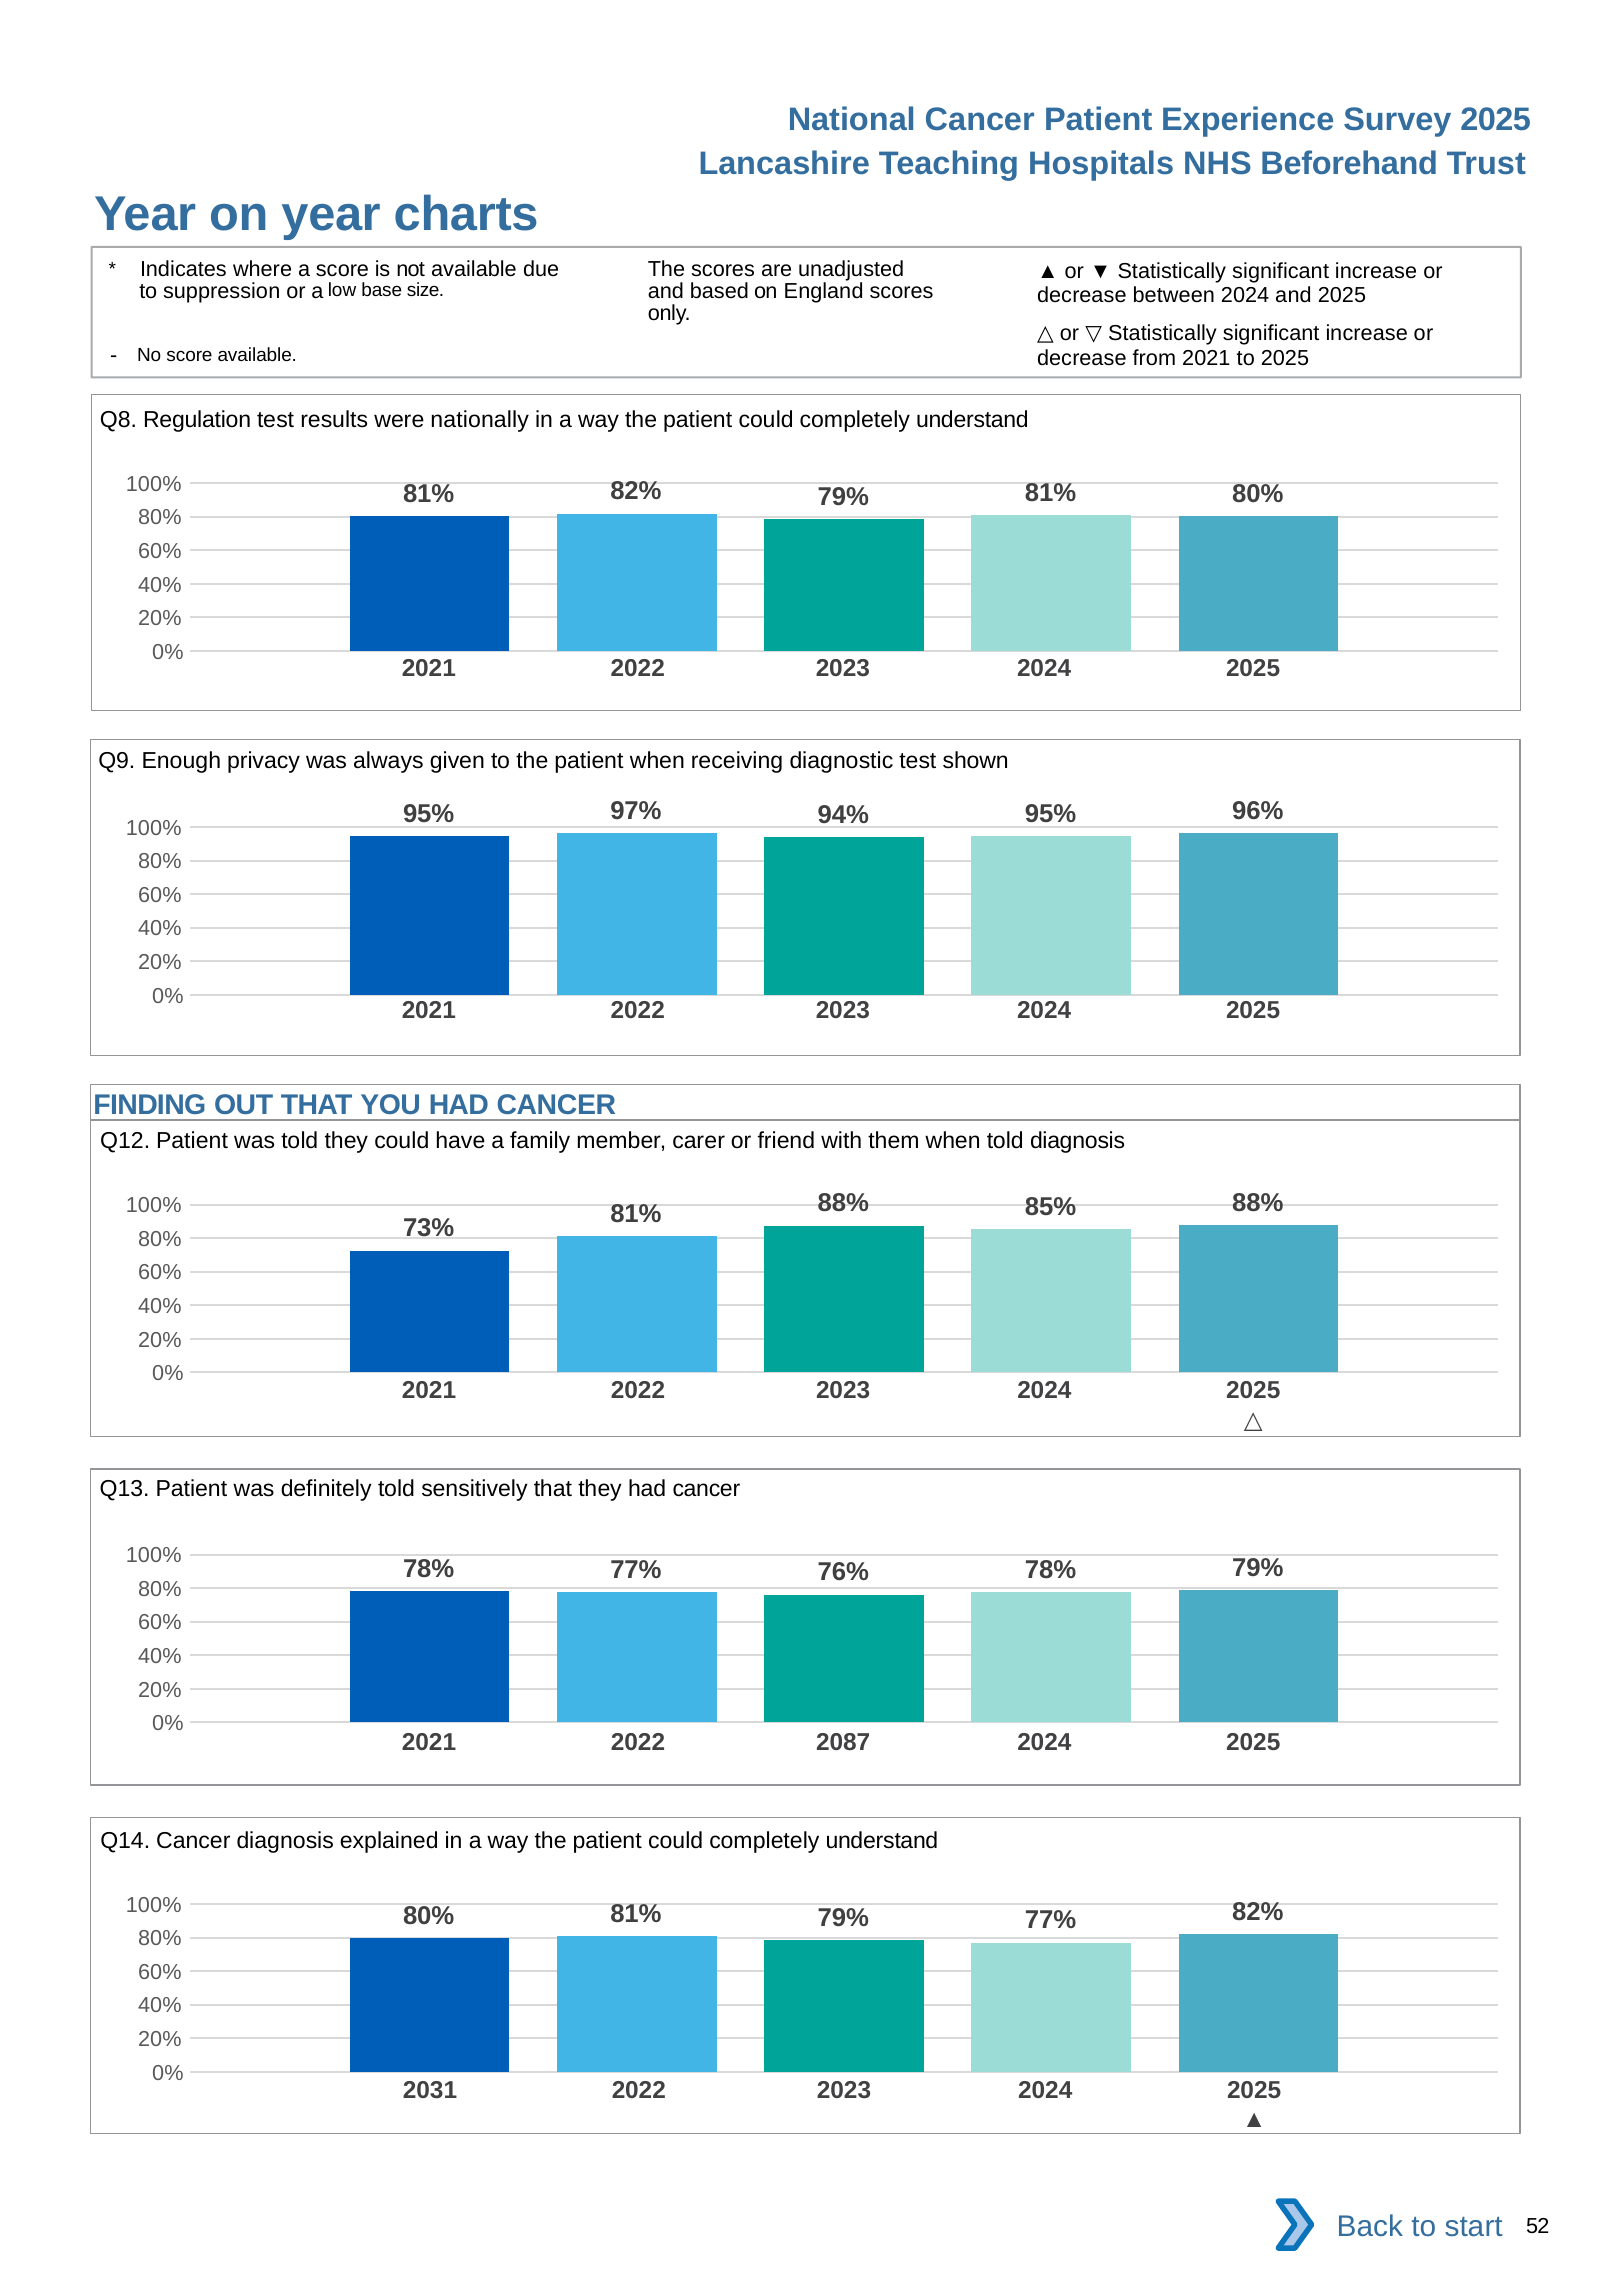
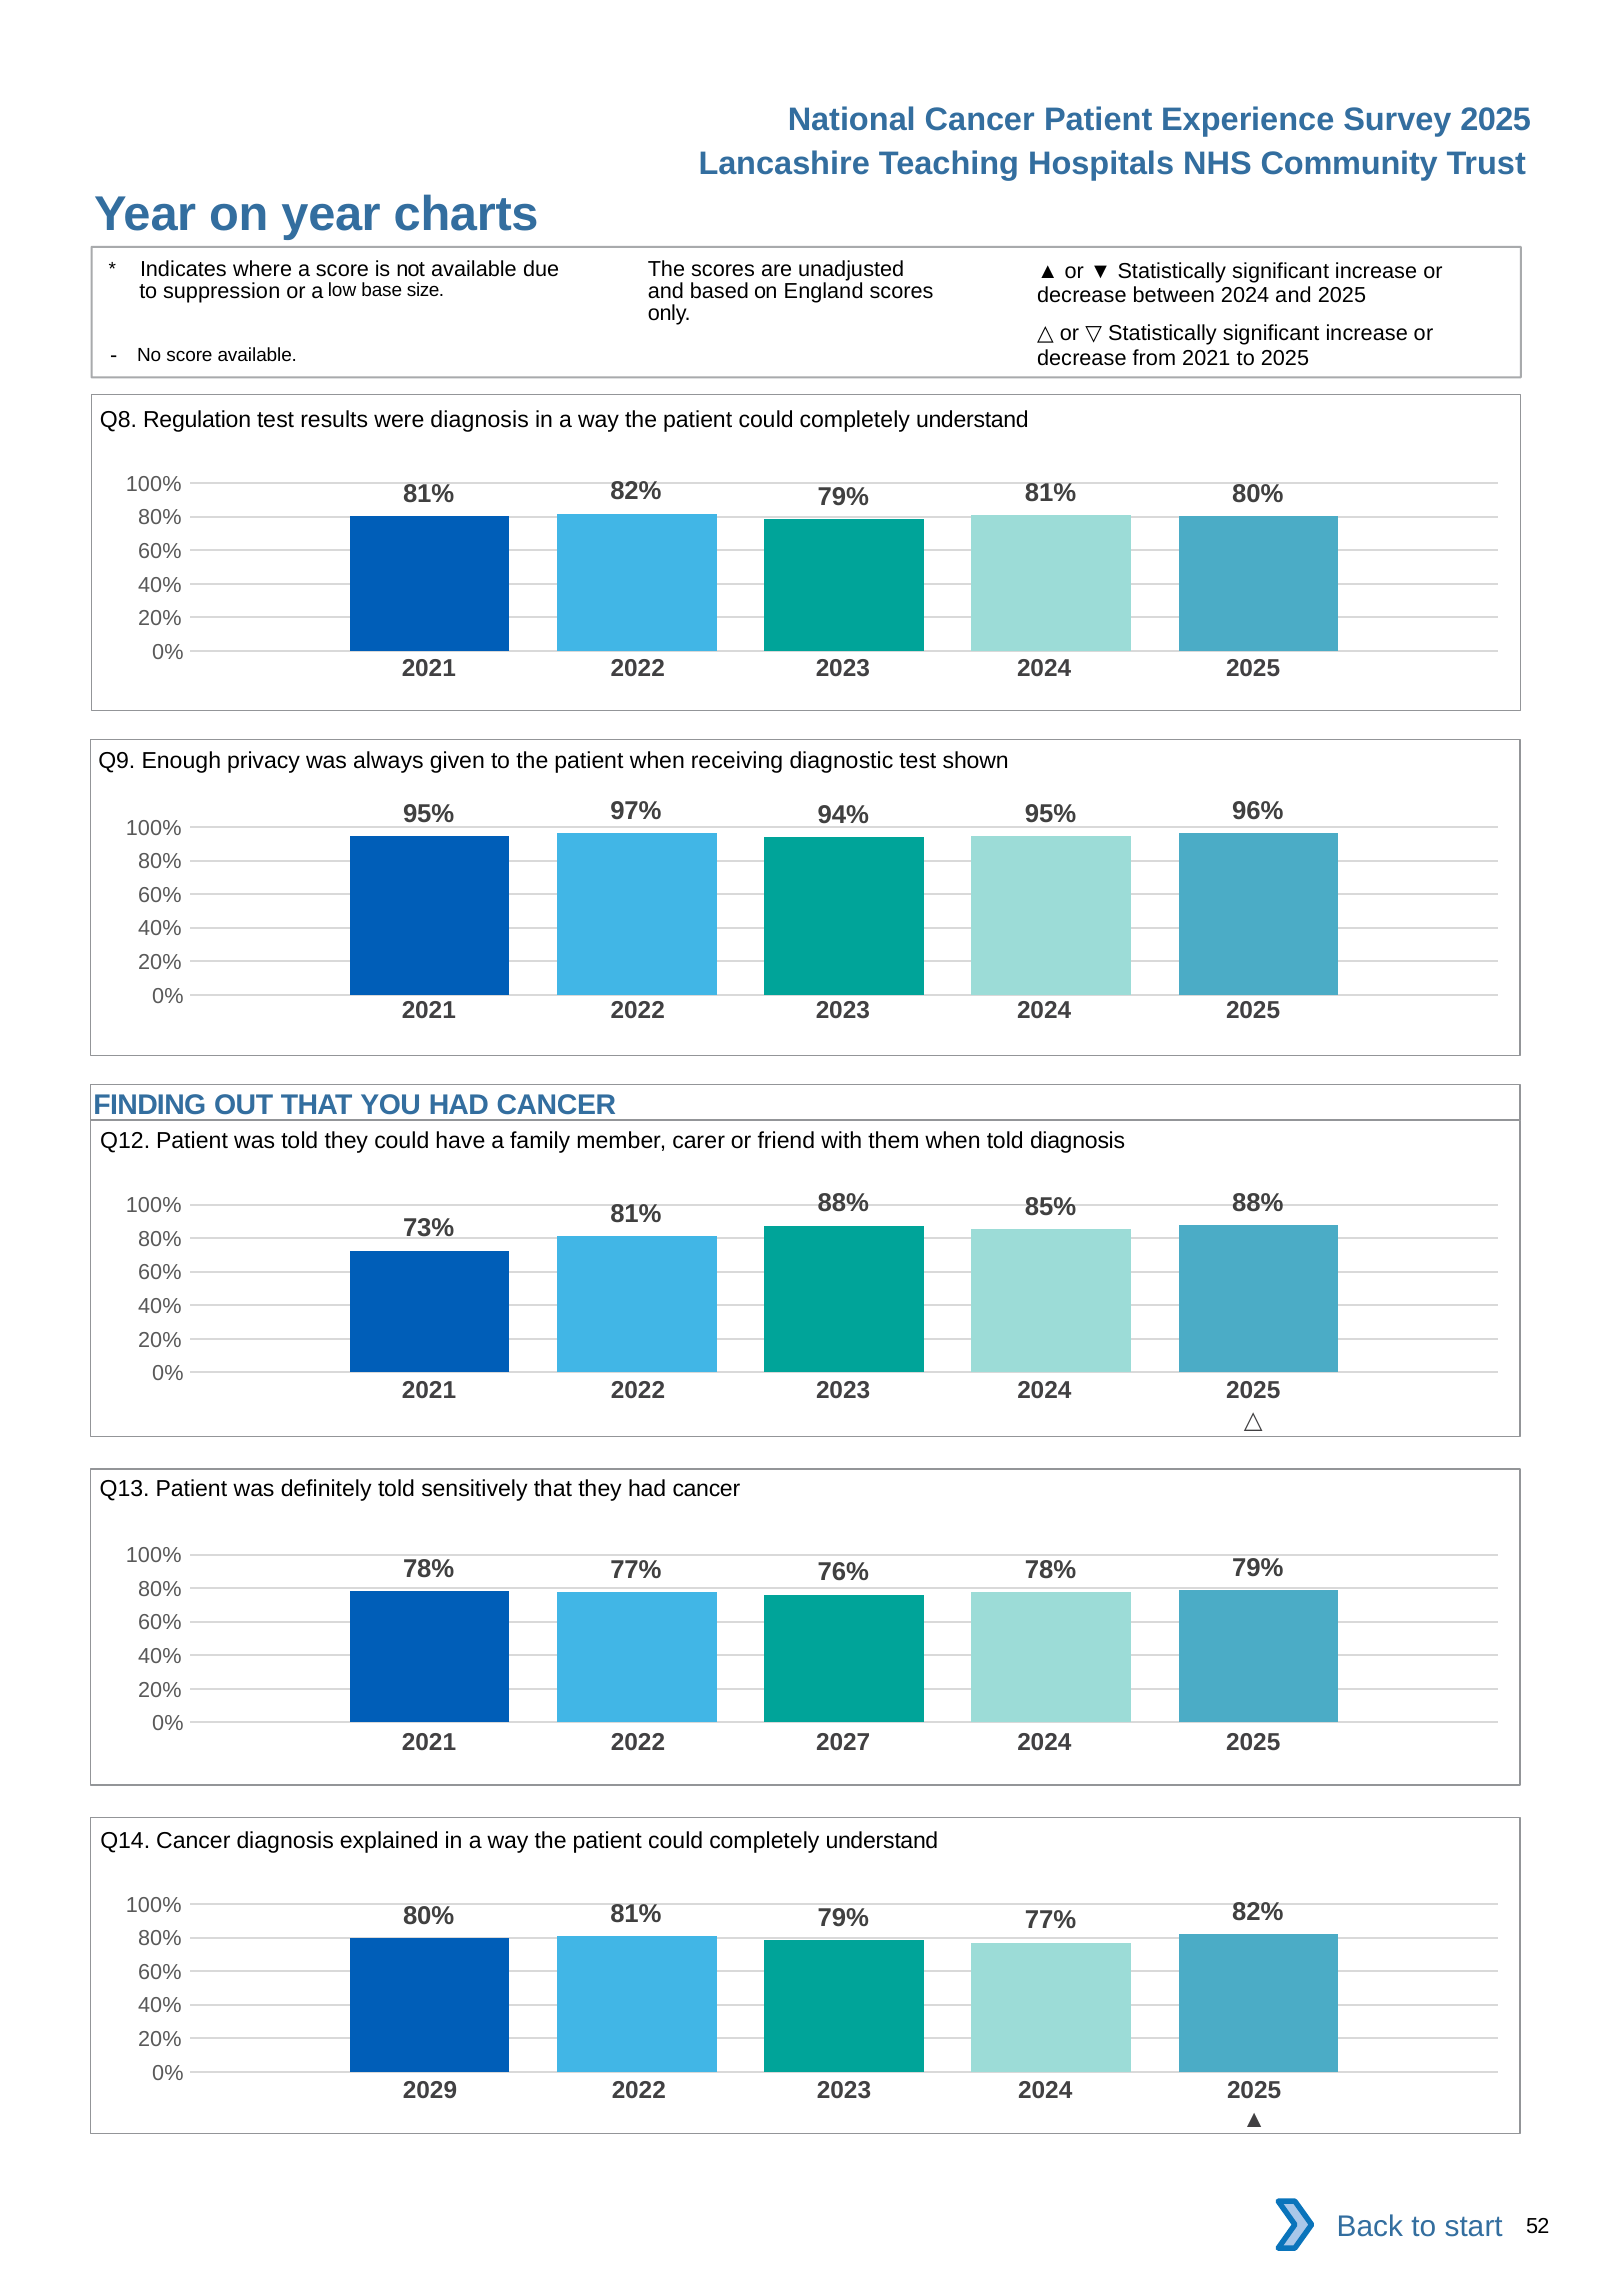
Beforehand: Beforehand -> Community
were nationally: nationally -> diagnosis
2087: 2087 -> 2027
2031: 2031 -> 2029
